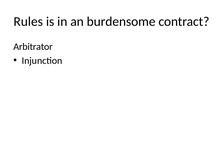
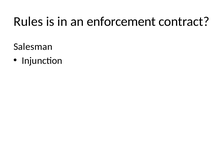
burdensome: burdensome -> enforcement
Arbitrator: Arbitrator -> Salesman
